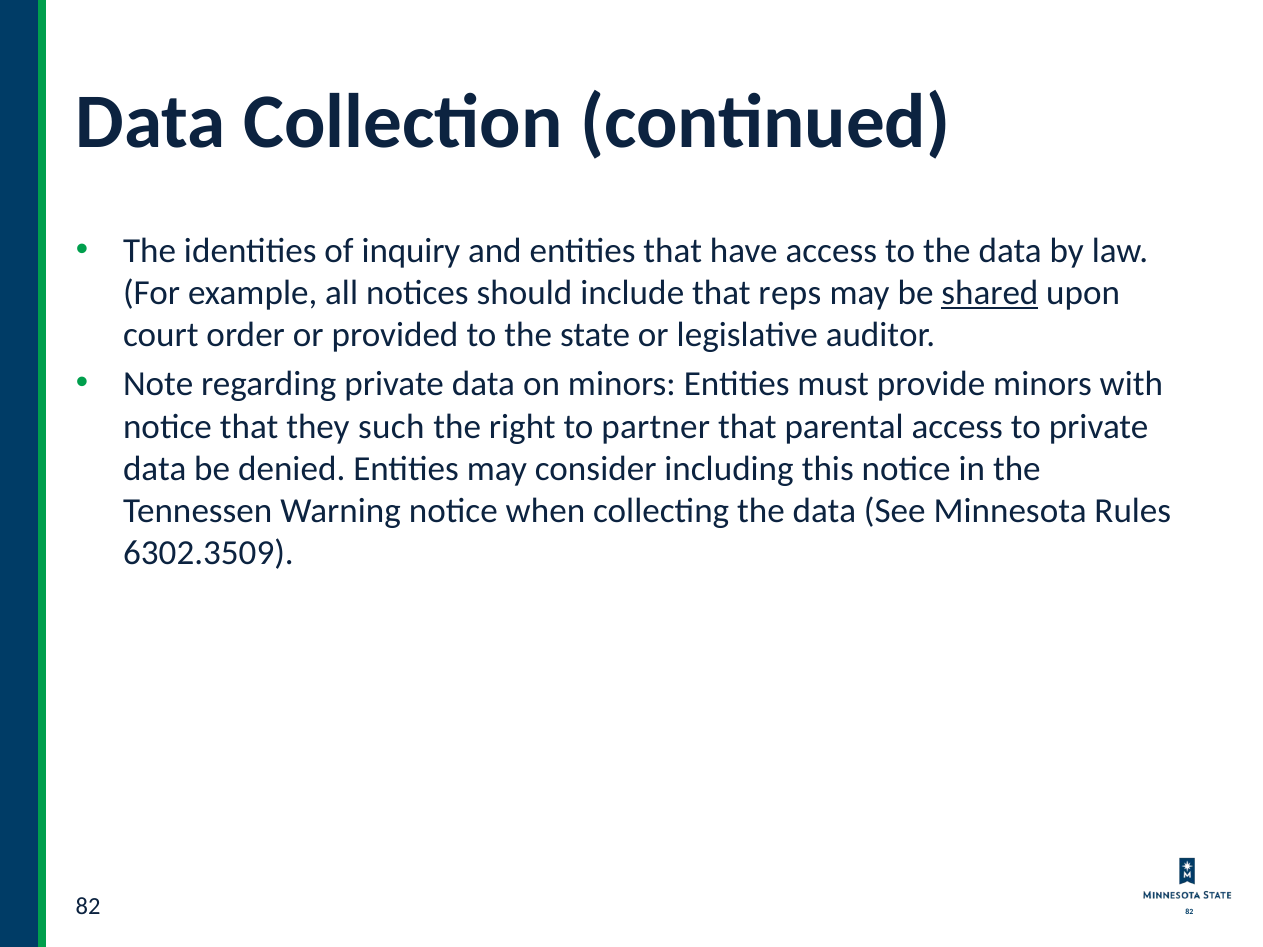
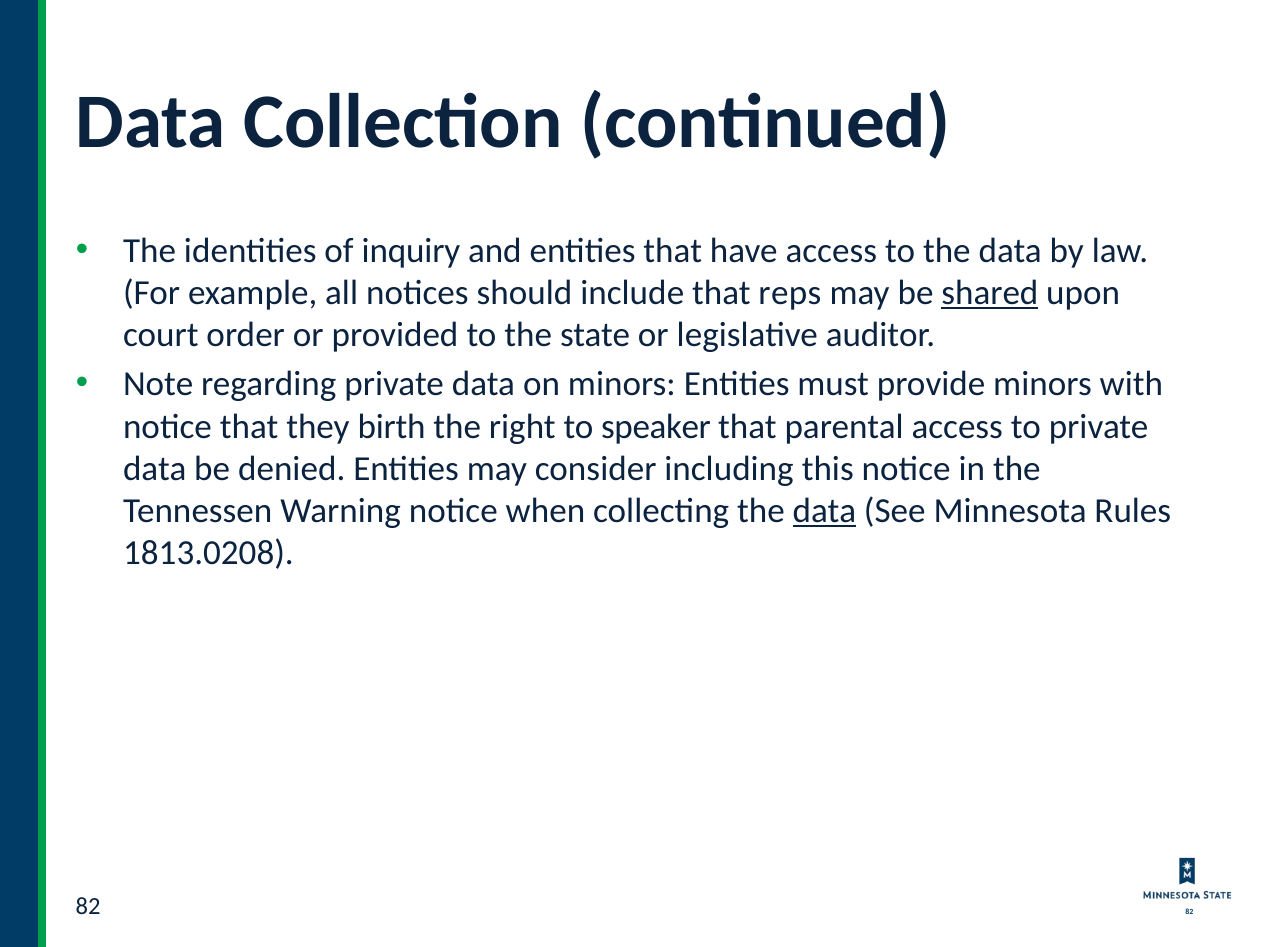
such: such -> birth
partner: partner -> speaker
data at (824, 511) underline: none -> present
6302.3509: 6302.3509 -> 1813.0208
